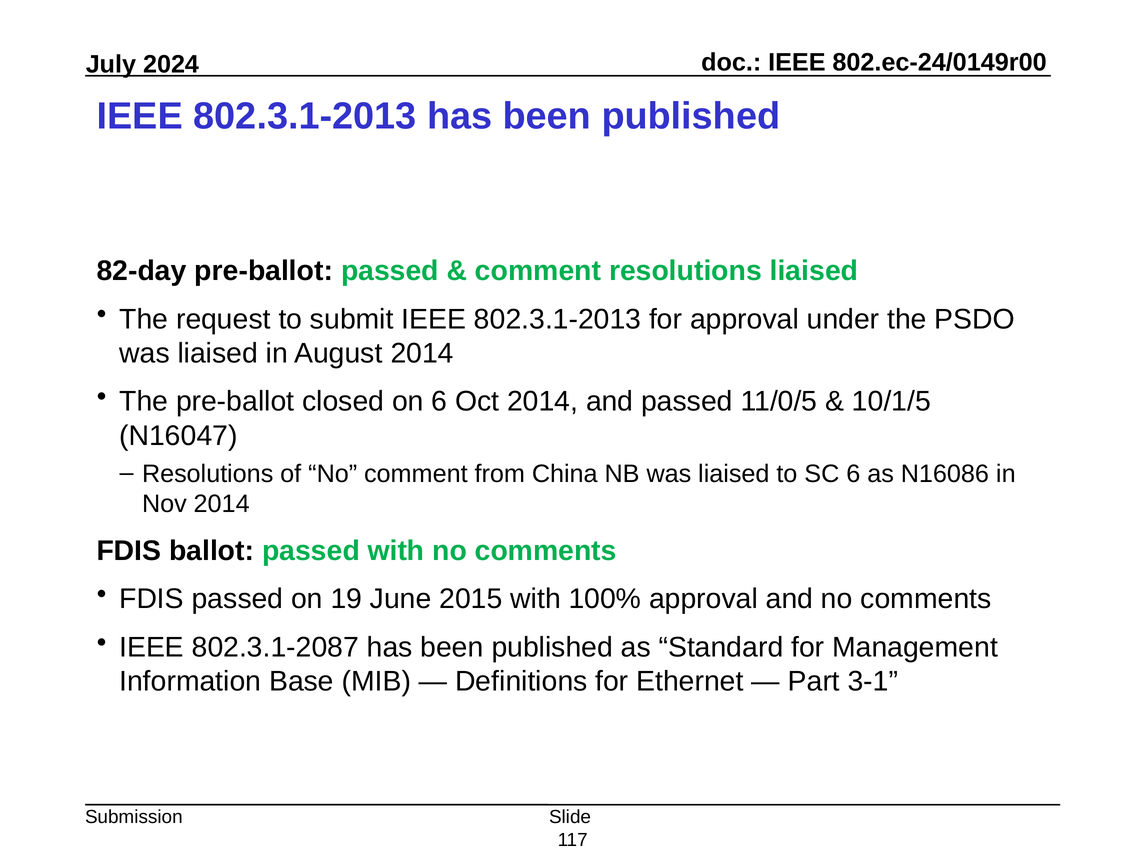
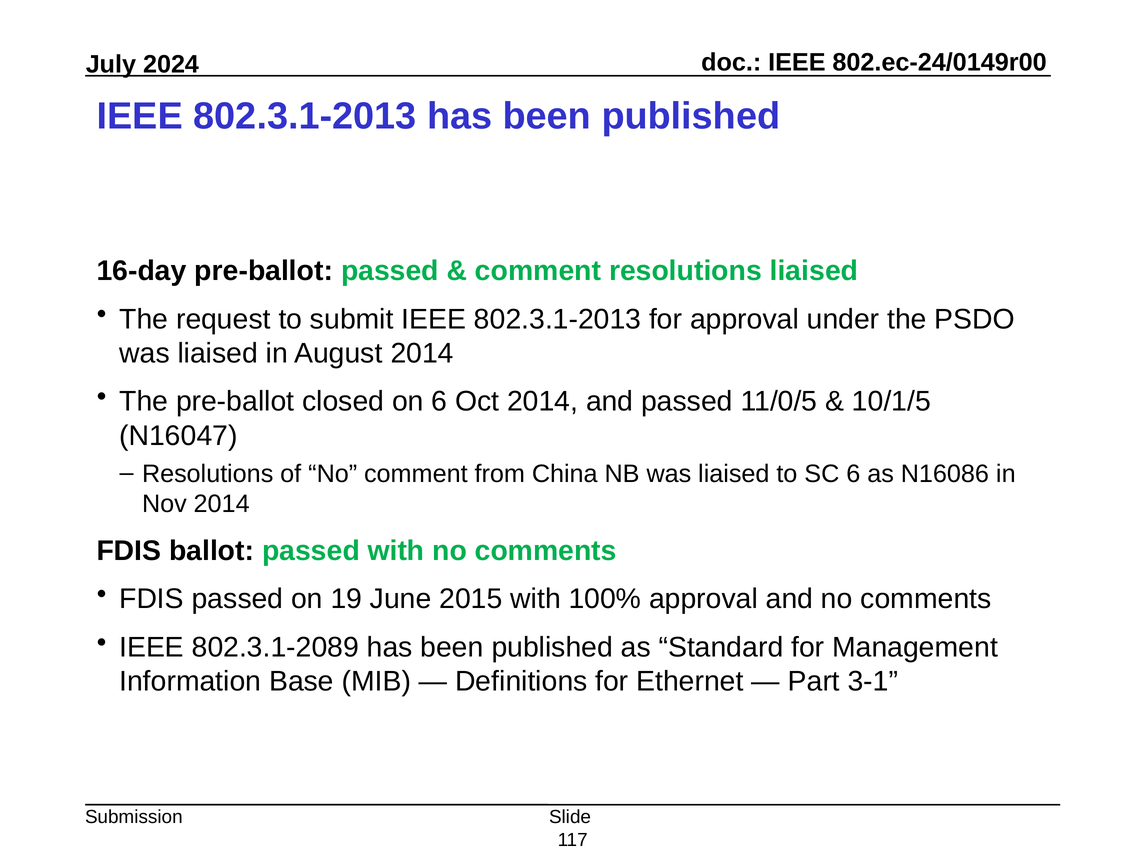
82-day: 82-day -> 16-day
802.3.1-2087: 802.3.1-2087 -> 802.3.1-2089
